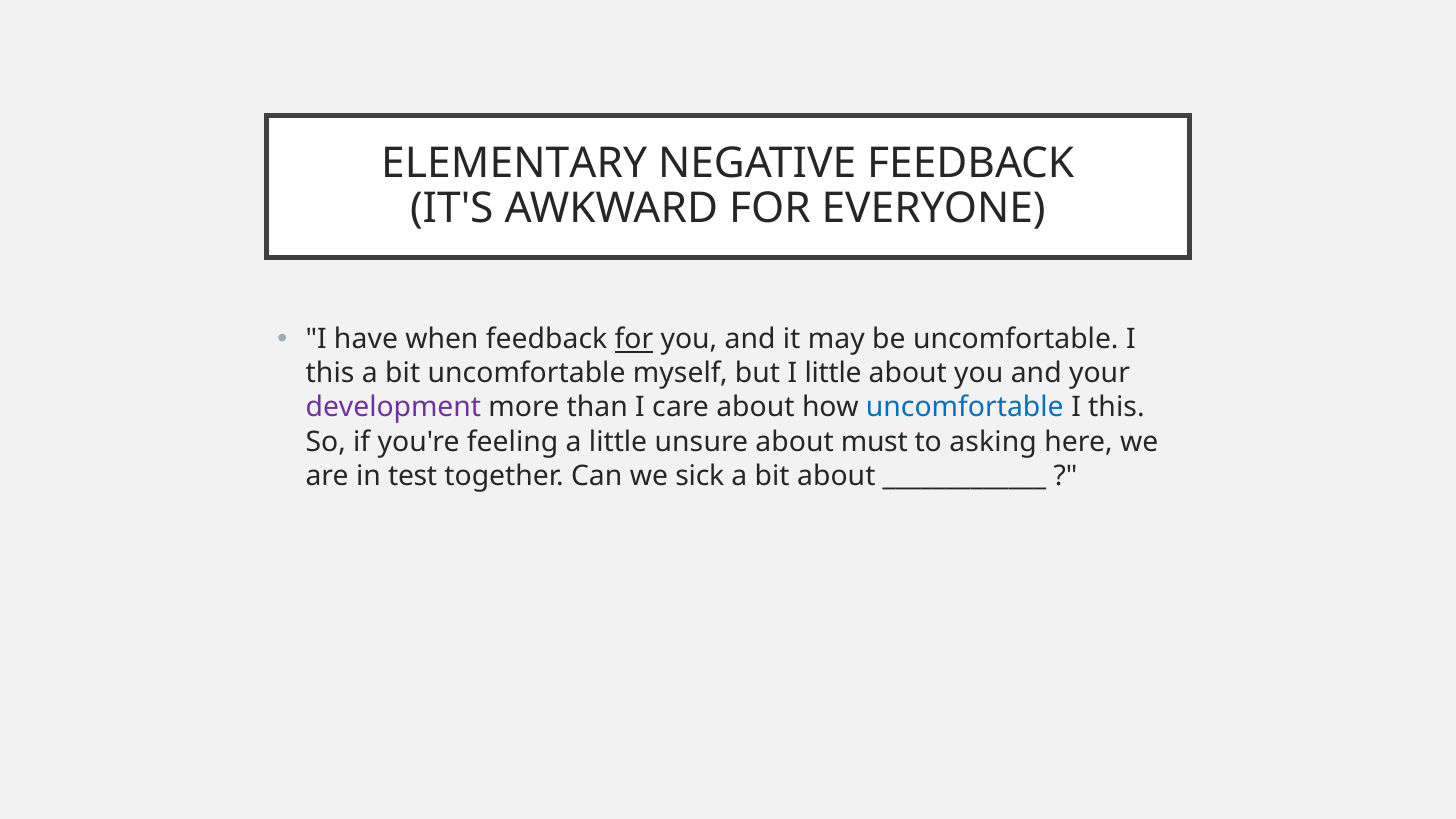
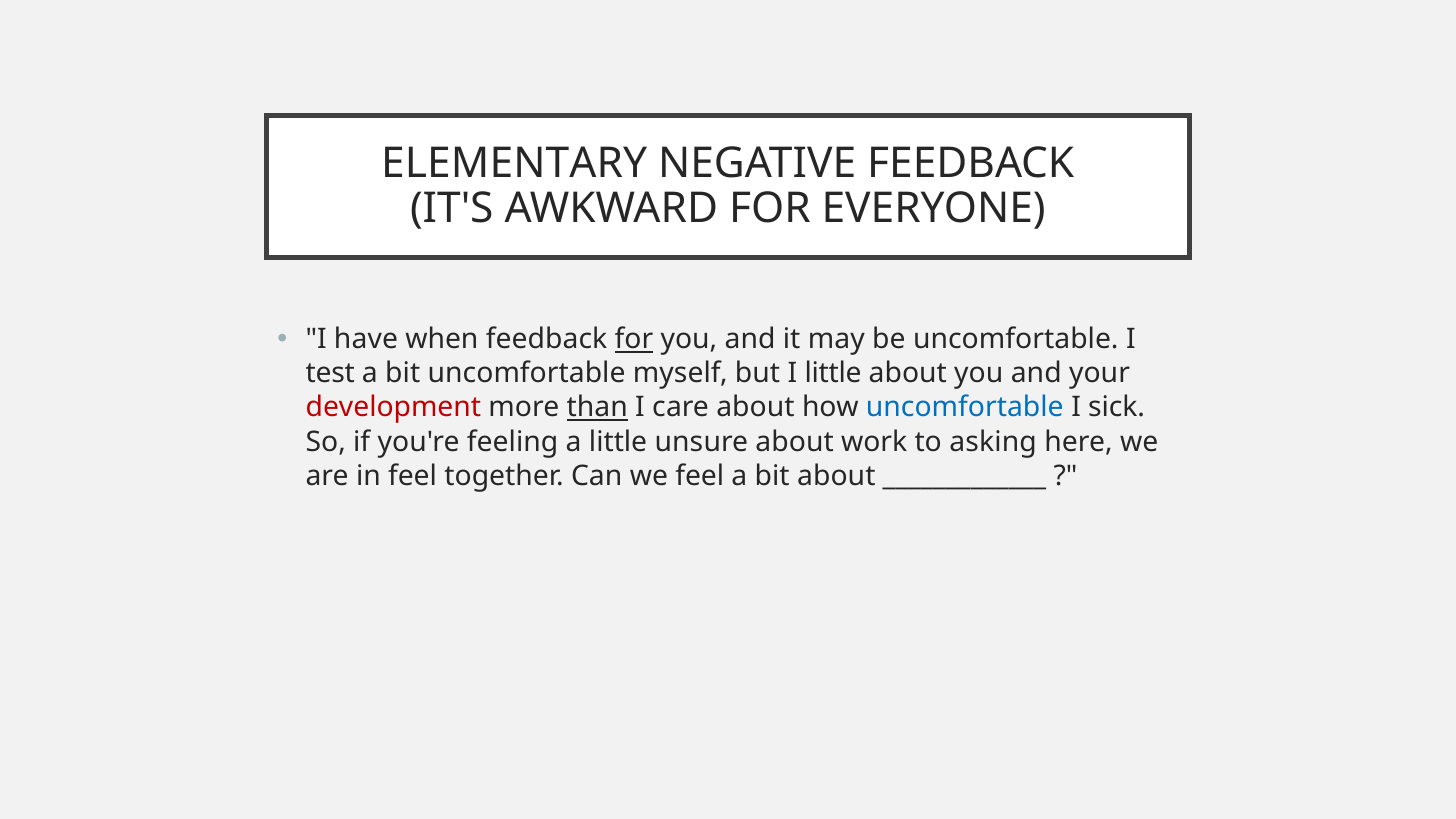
this at (330, 374): this -> test
development colour: purple -> red
than underline: none -> present
this at (1116, 408): this -> sick
must: must -> work
in test: test -> feel
we sick: sick -> feel
